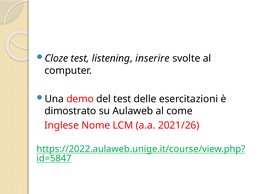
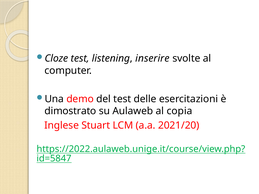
come: come -> copia
Nome: Nome -> Stuart
2021/26: 2021/26 -> 2021/20
